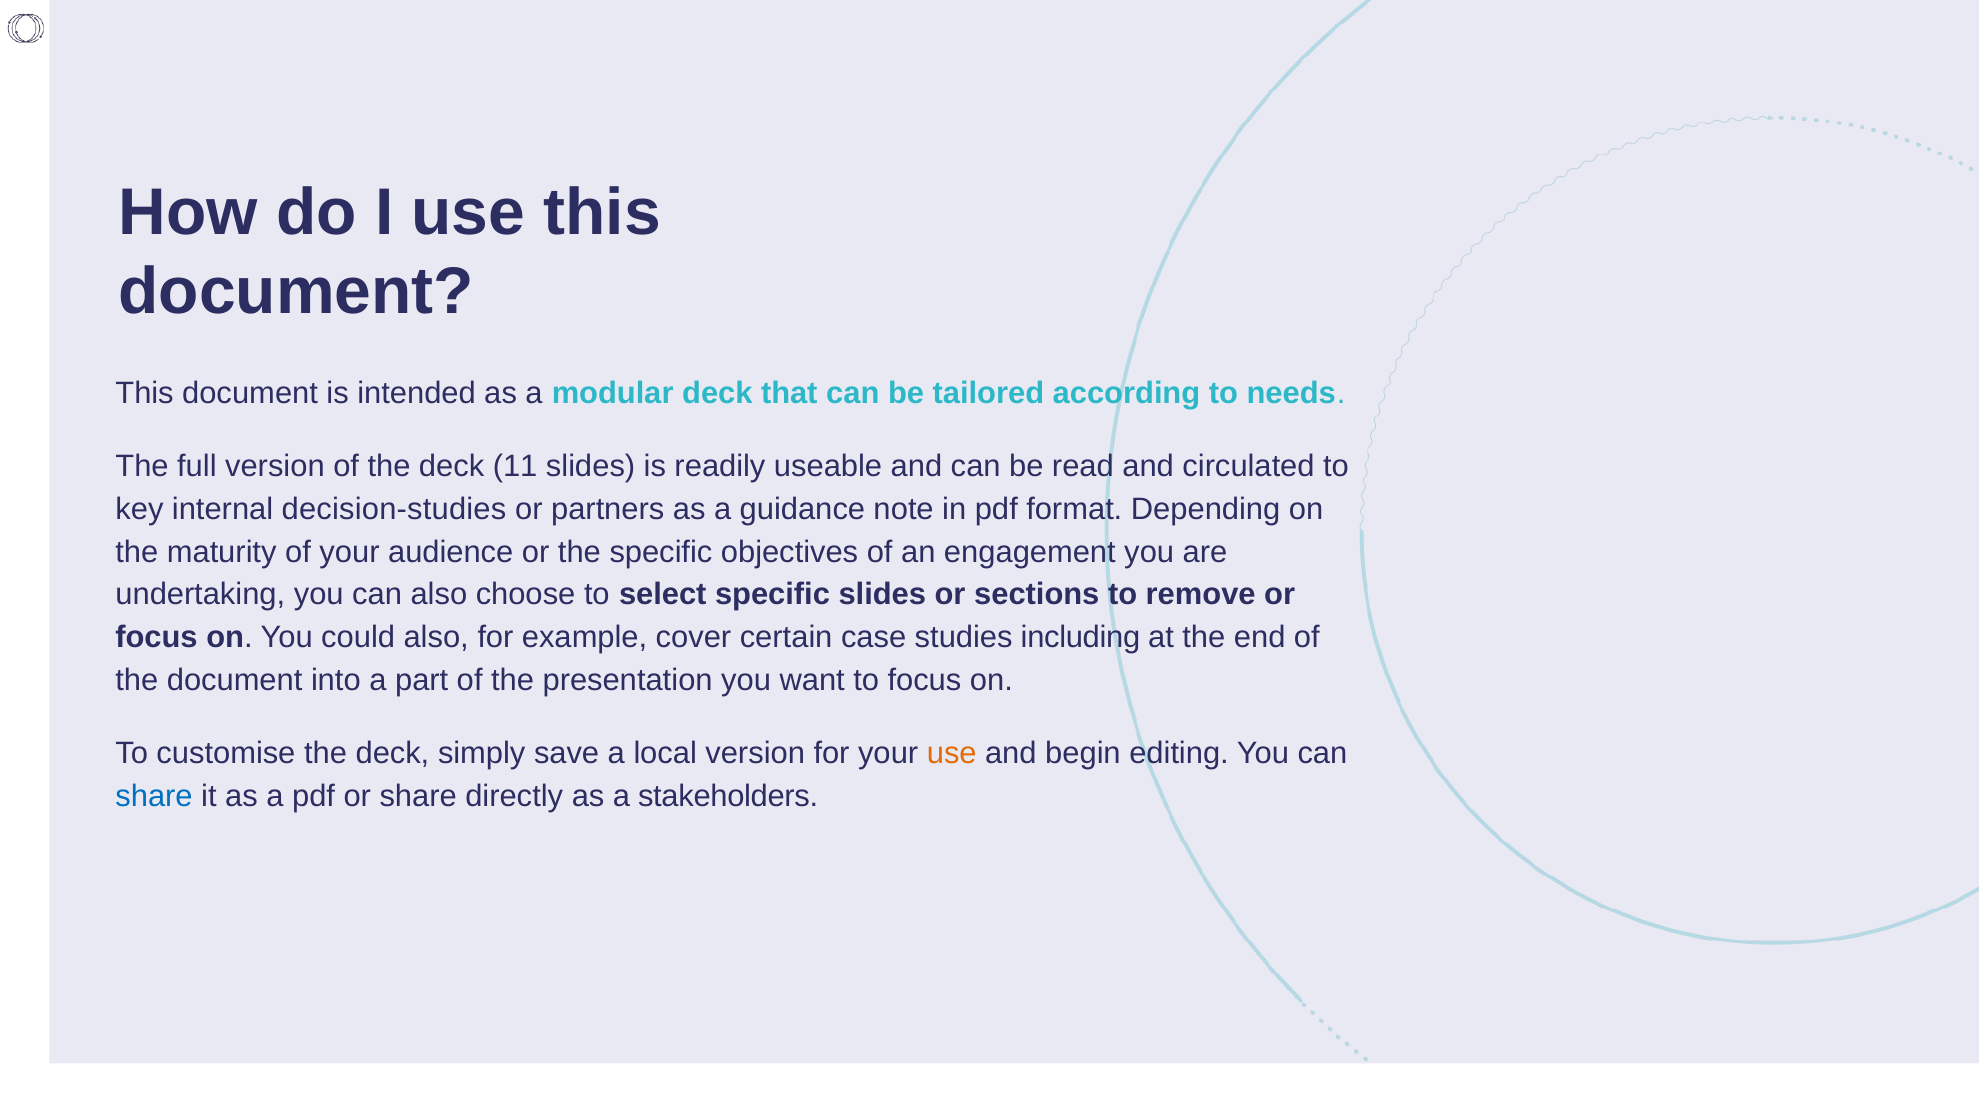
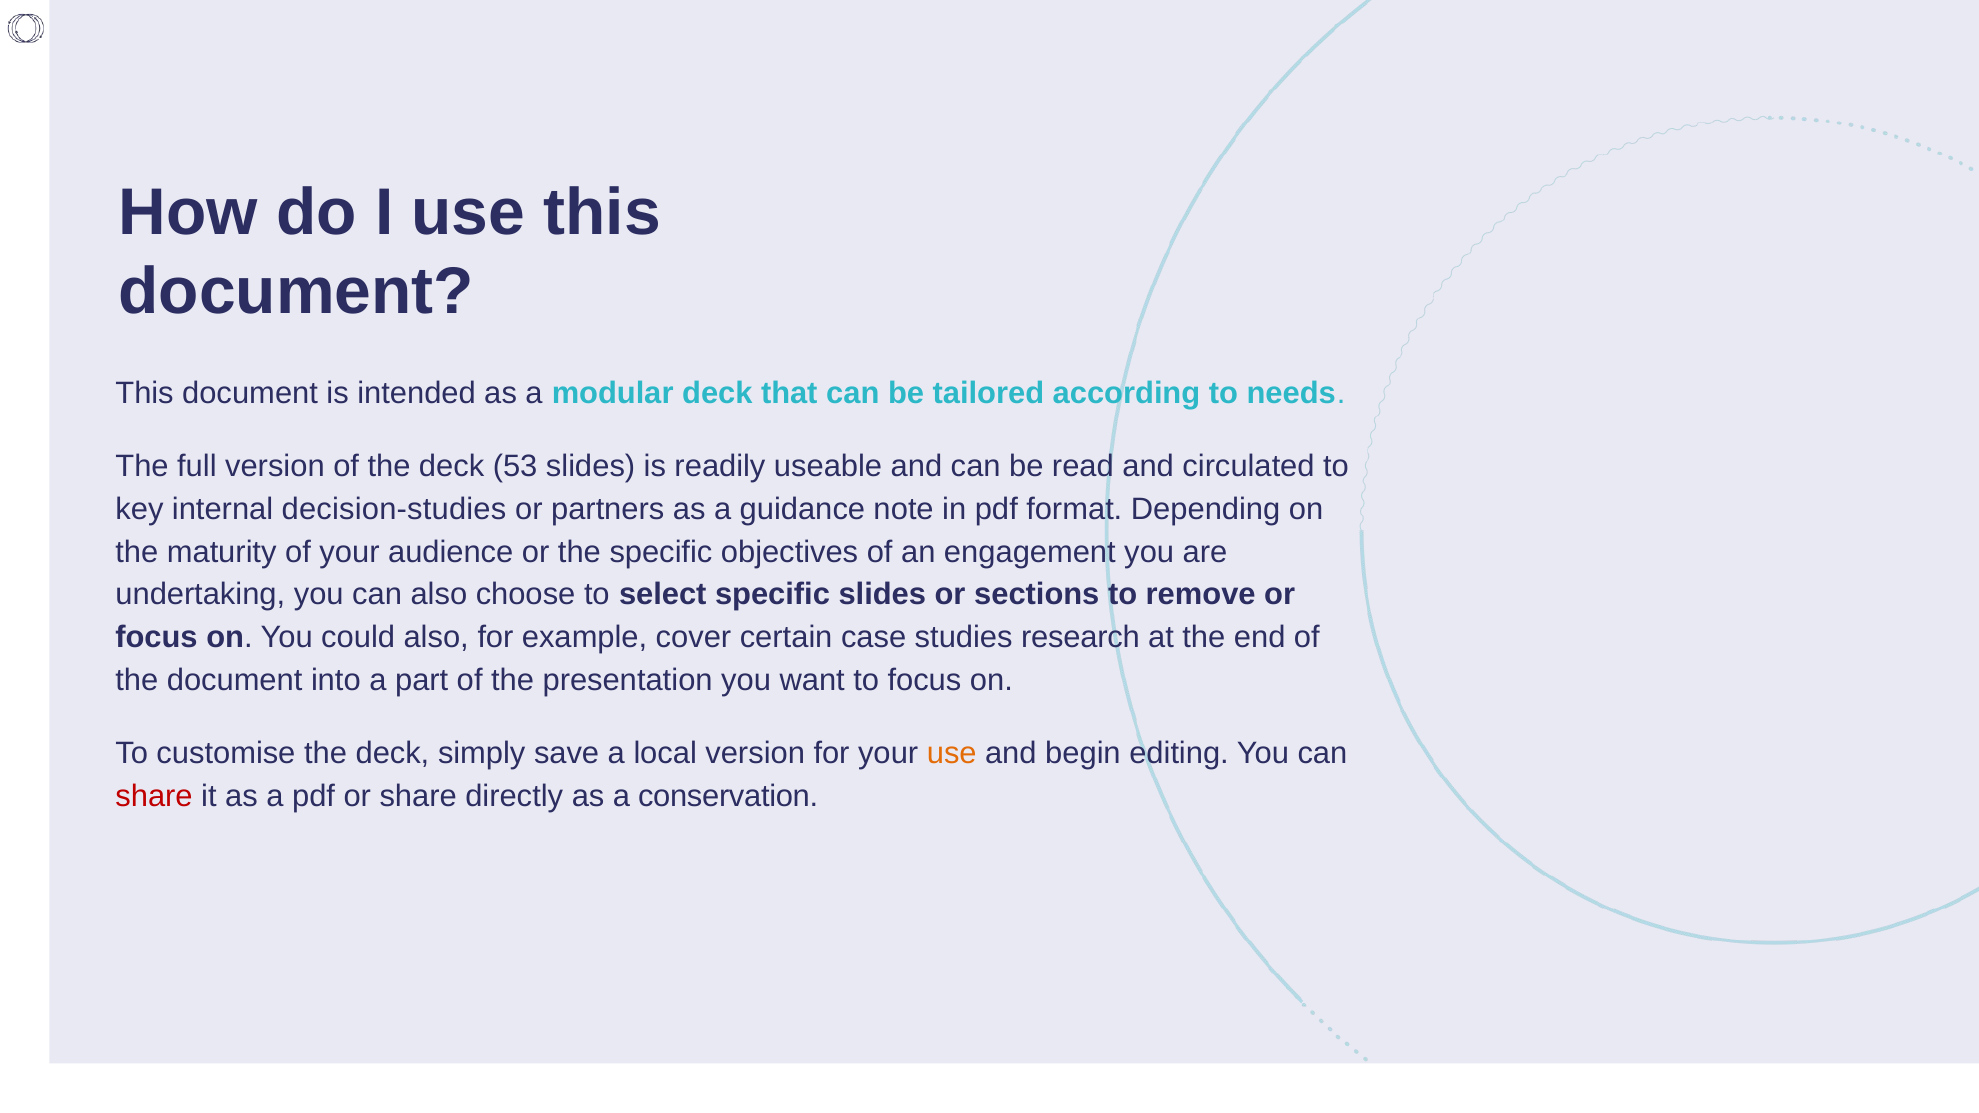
11: 11 -> 53
including: including -> research
share at (154, 796) colour: blue -> red
stakeholders: stakeholders -> conservation
